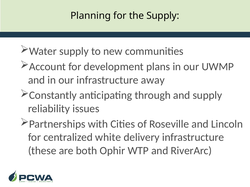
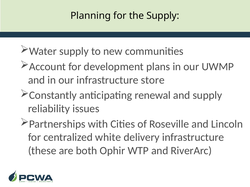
away: away -> store
through: through -> renewal
